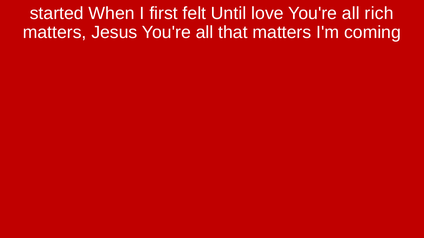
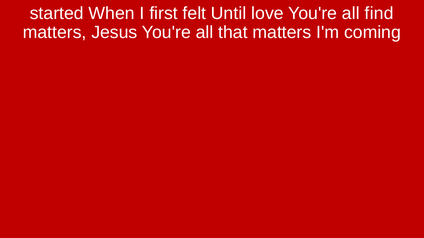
rich: rich -> find
